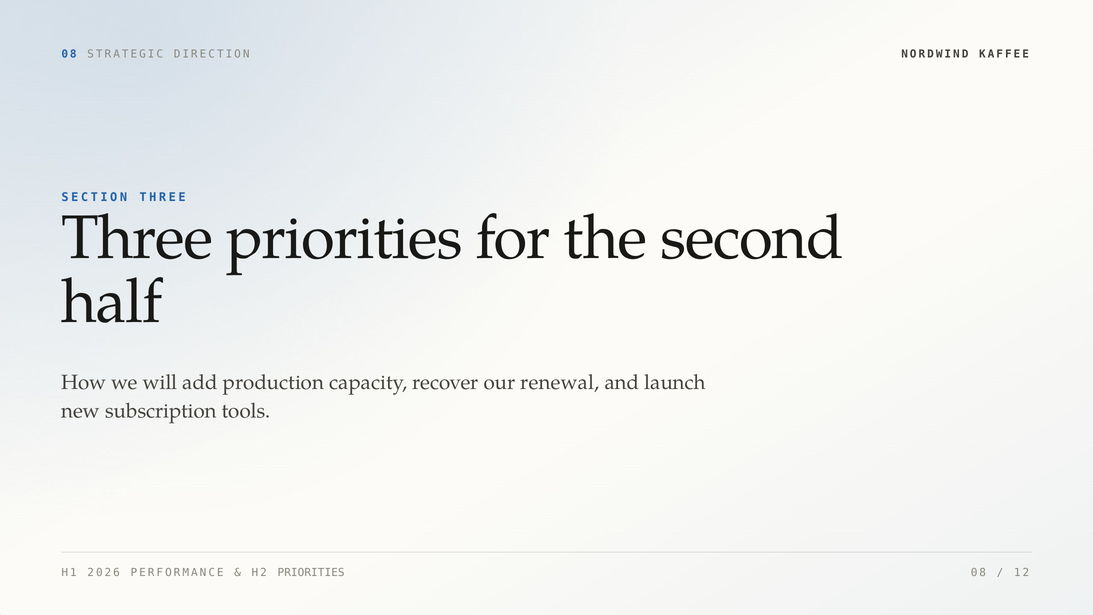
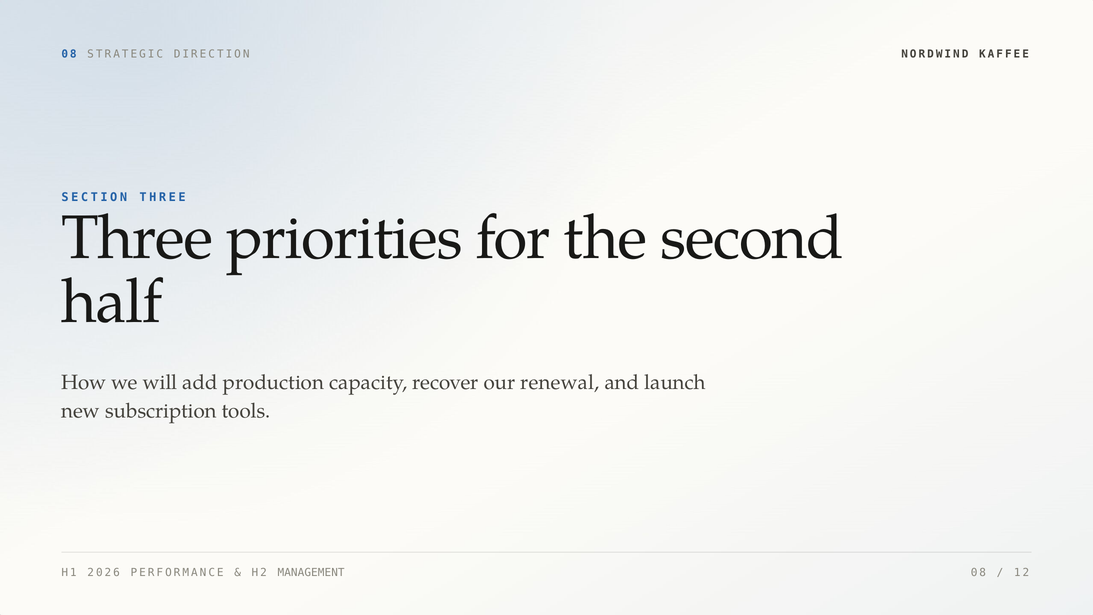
H2 PRIORITIES: PRIORITIES -> MANAGEMENT
